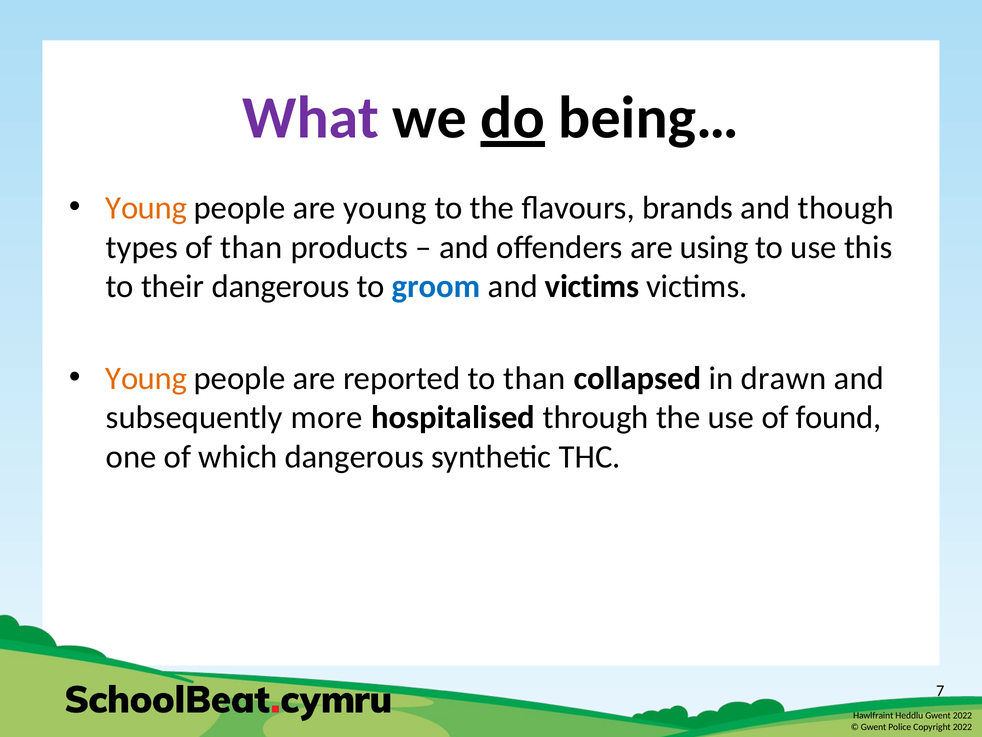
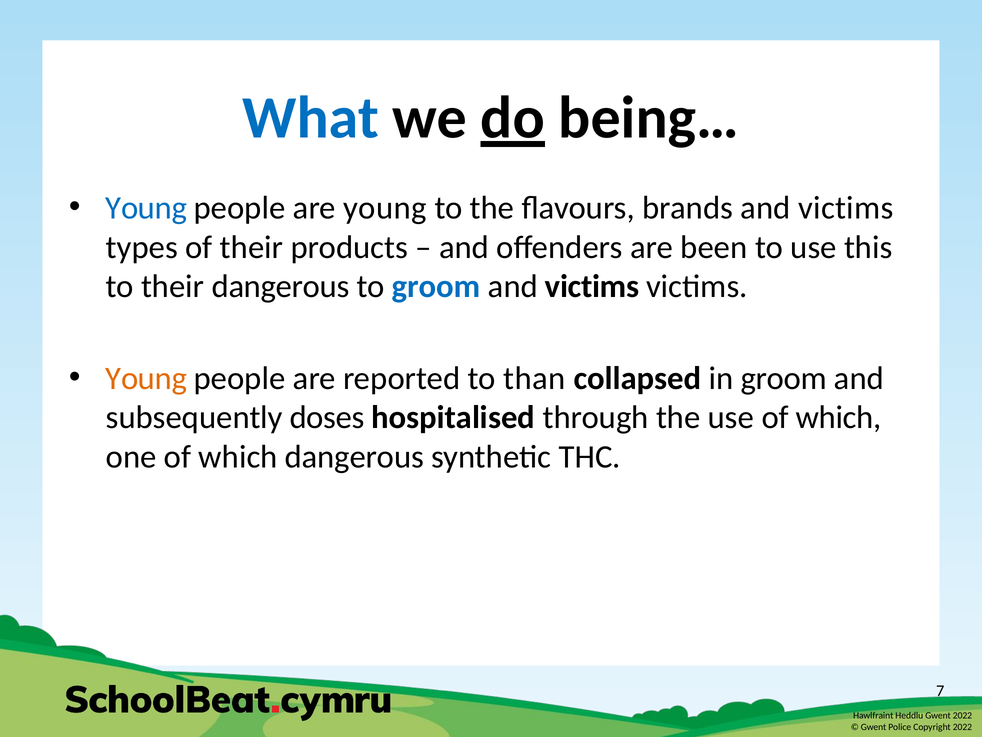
What colour: purple -> blue
Young at (146, 208) colour: orange -> blue
brands and though: though -> victims
of than: than -> their
using: using -> been
in drawn: drawn -> groom
more: more -> doses
use of found: found -> which
